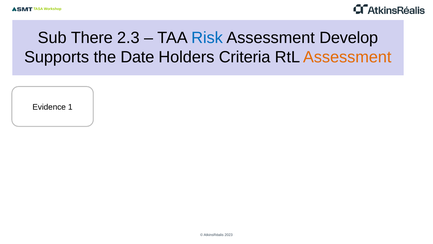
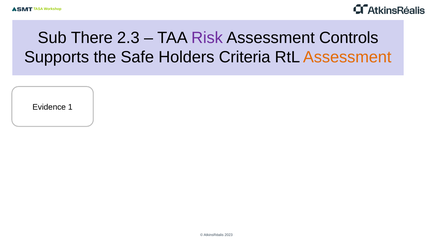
Risk colour: blue -> purple
Develop: Develop -> Controls
Date: Date -> Safe
